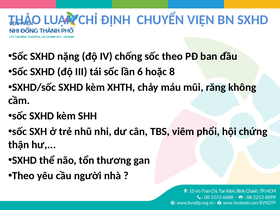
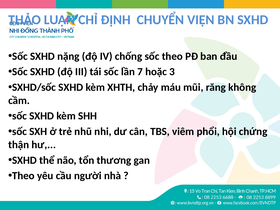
6: 6 -> 7
8: 8 -> 3
